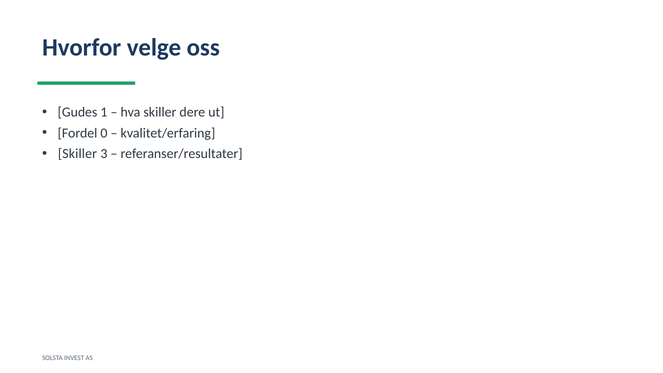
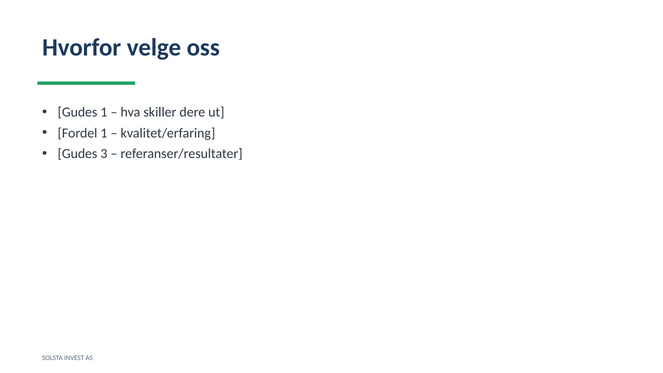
Fordel 0: 0 -> 1
Skiller at (77, 154): Skiller -> Gudes
